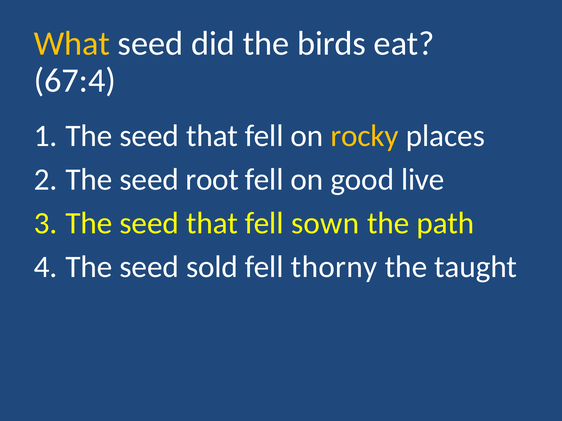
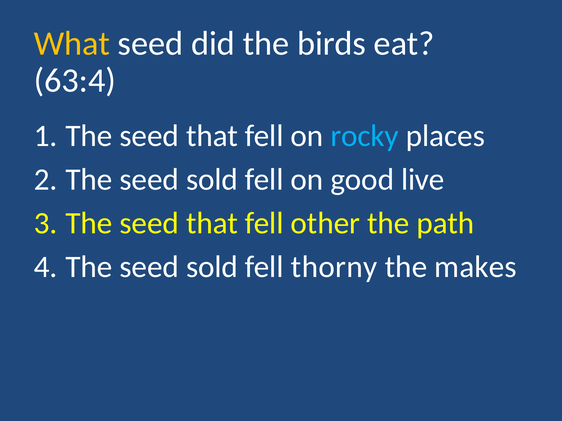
67:4: 67:4 -> 63:4
rocky colour: yellow -> light blue
root at (212, 180): root -> sold
sown: sown -> other
taught: taught -> makes
